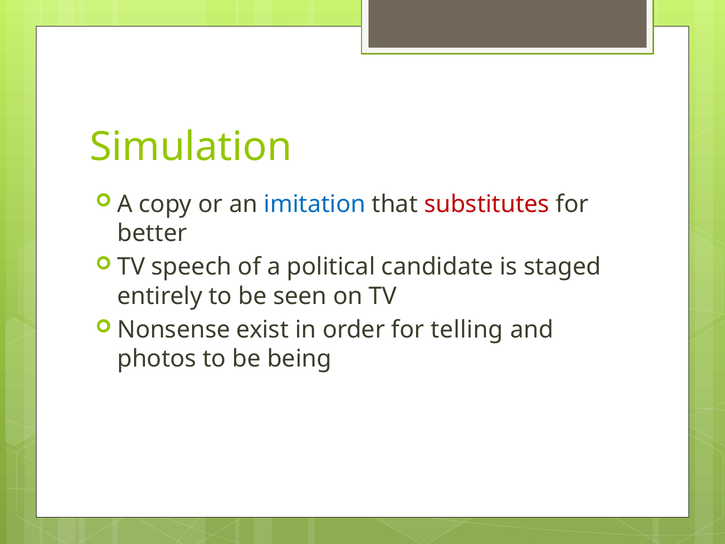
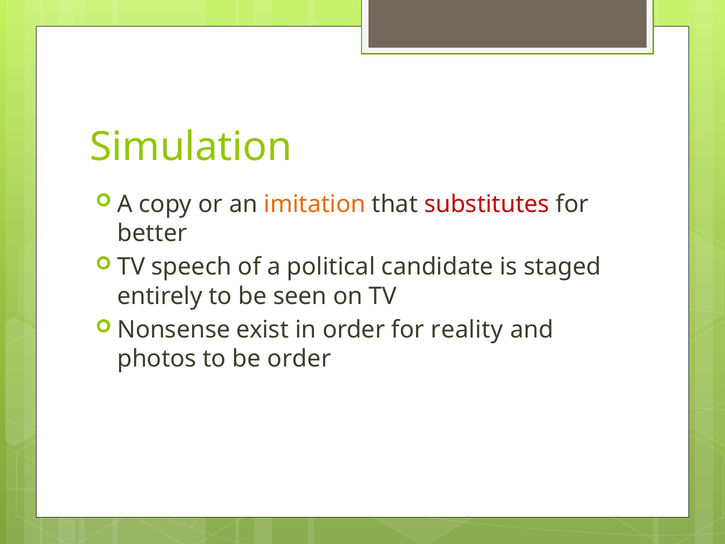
imitation colour: blue -> orange
telling: telling -> reality
be being: being -> order
